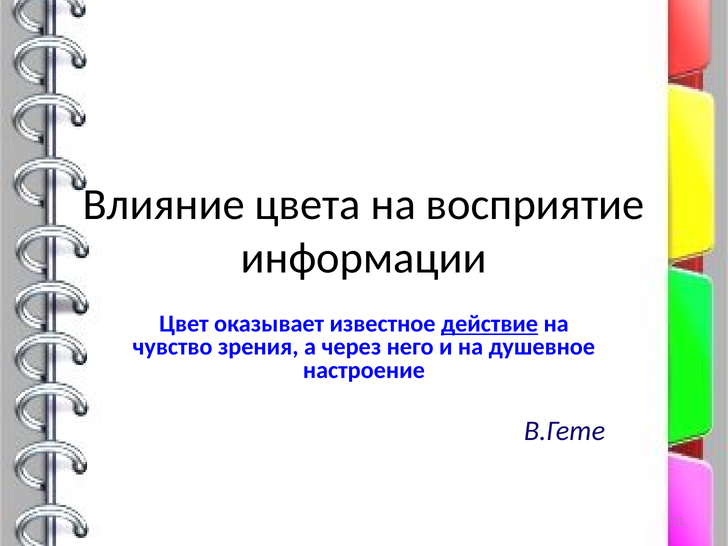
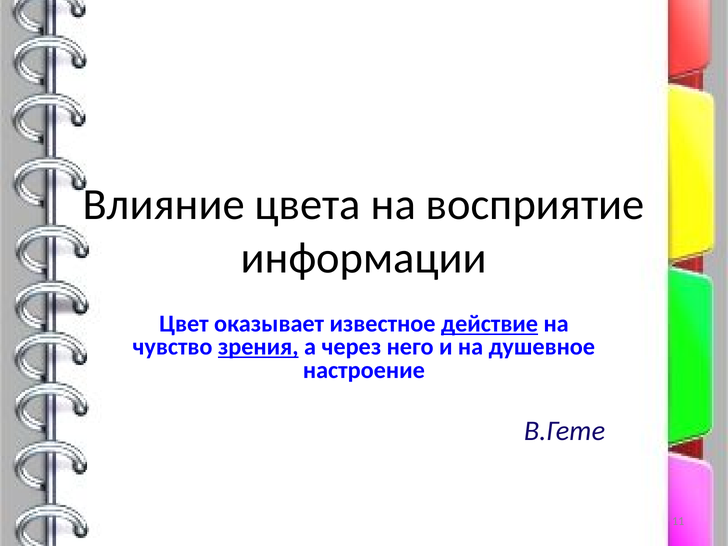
зрения underline: none -> present
